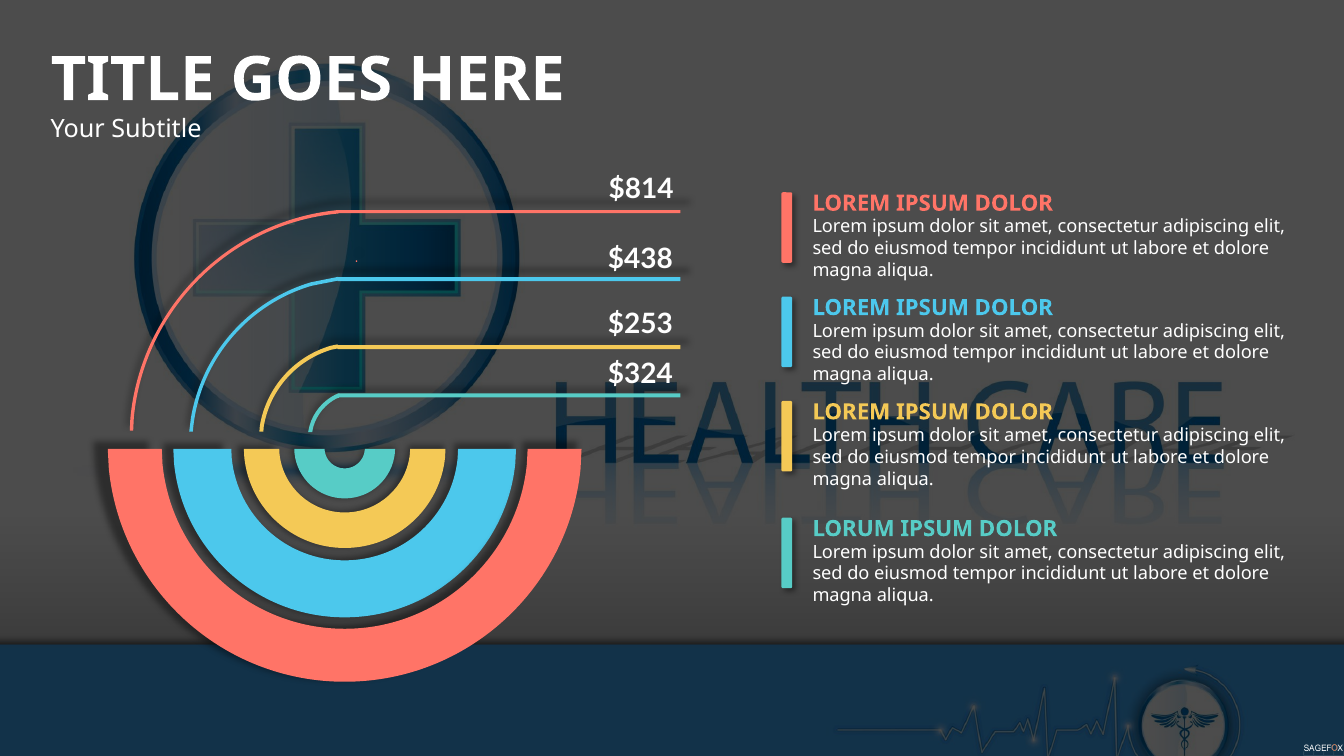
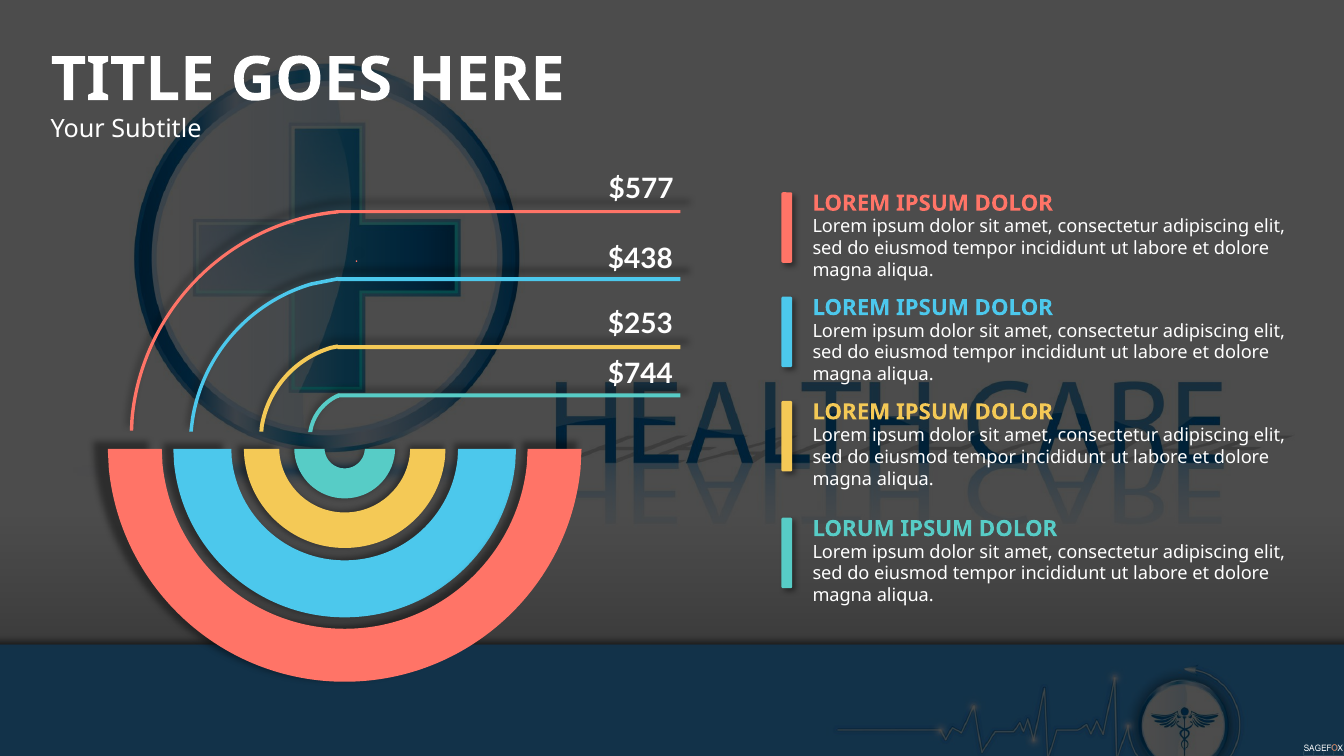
$814: $814 -> $577
$324: $324 -> $744
